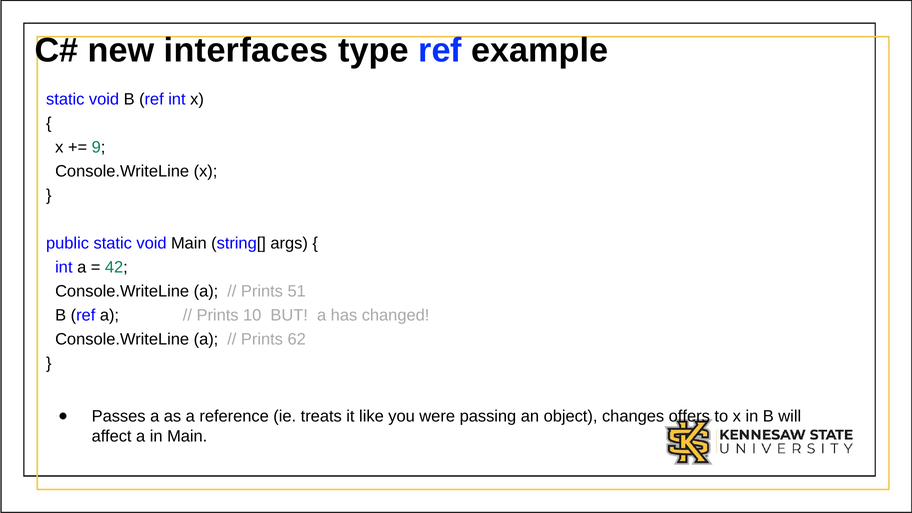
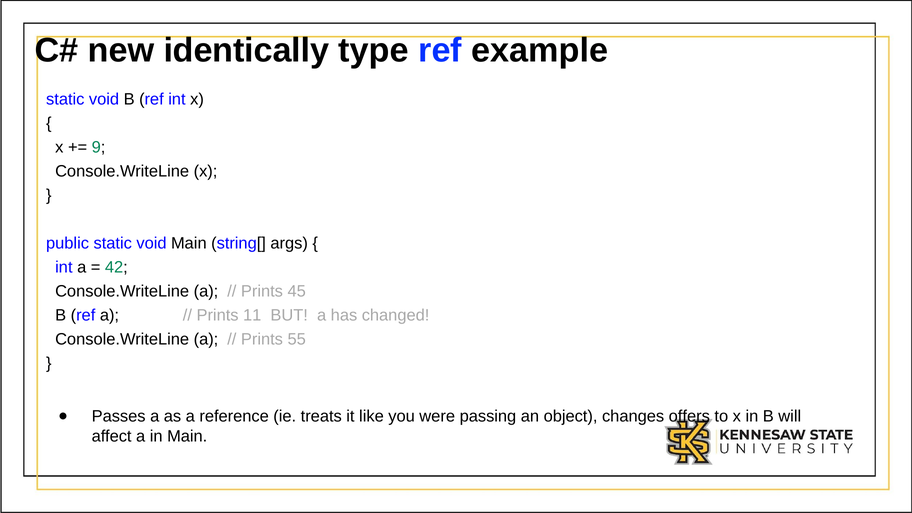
interfaces: interfaces -> identically
51: 51 -> 45
10: 10 -> 11
62: 62 -> 55
